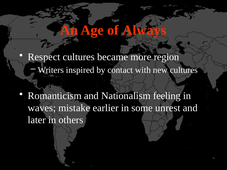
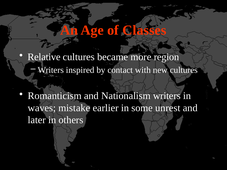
Always: Always -> Classes
Respect: Respect -> Relative
Nationalism feeling: feeling -> writers
